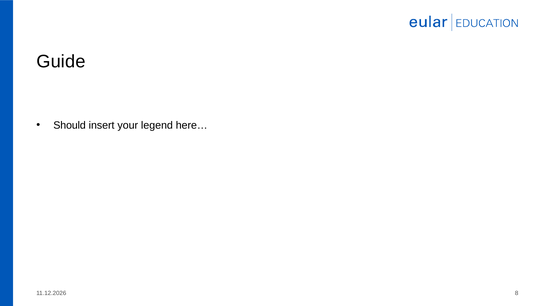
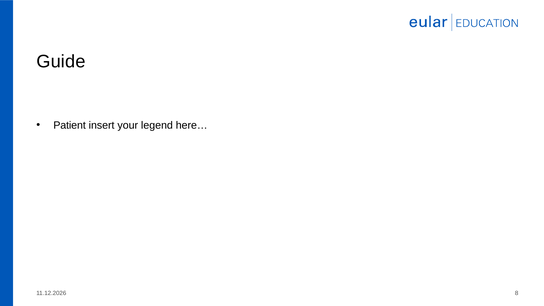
Should: Should -> Patient
